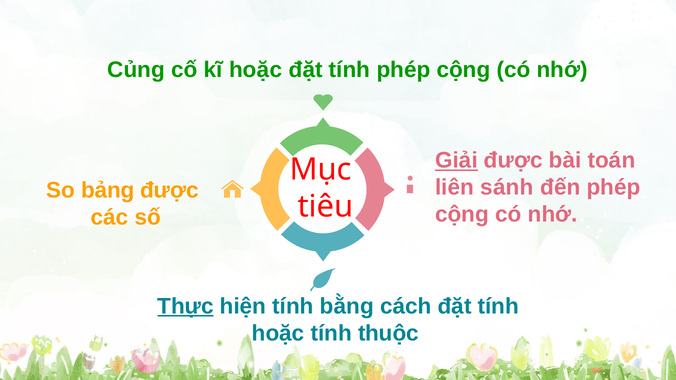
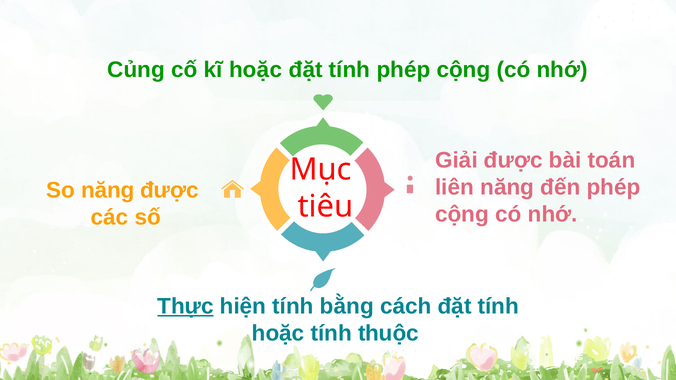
Giải underline: present -> none
liên sánh: sánh -> năng
So bảng: bảng -> năng
